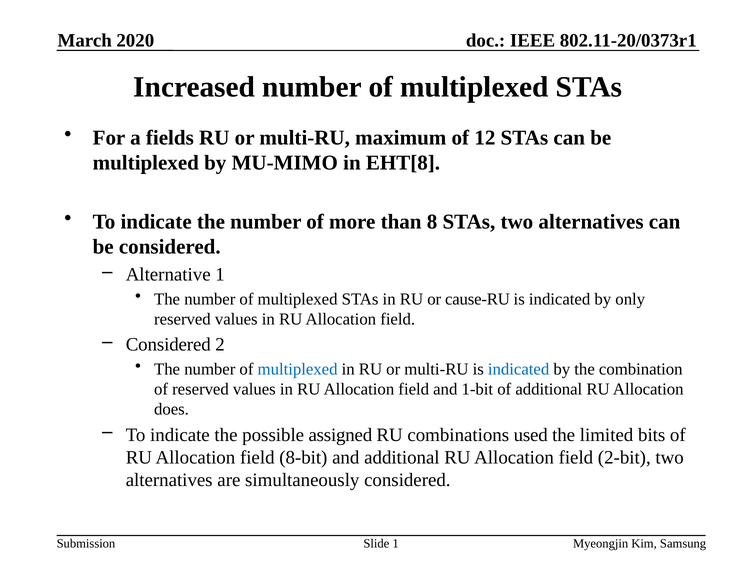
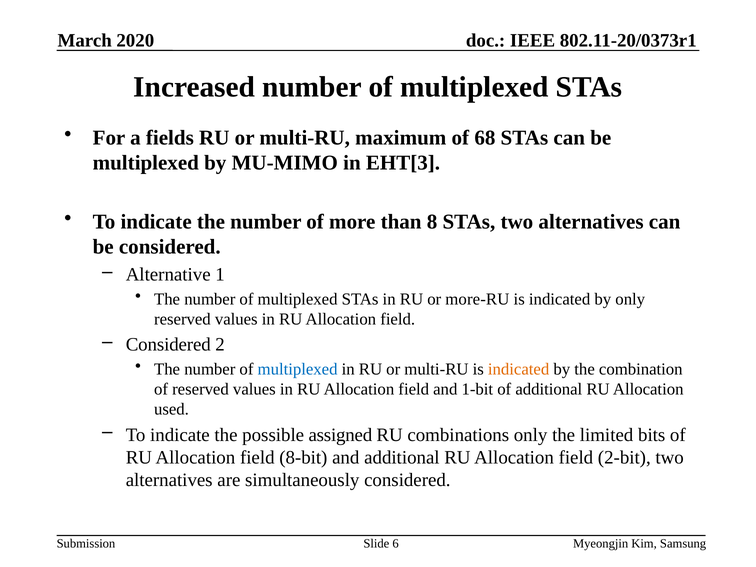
12: 12 -> 68
EHT[8: EHT[8 -> EHT[3
cause-RU: cause-RU -> more-RU
indicated at (519, 369) colour: blue -> orange
does: does -> used
combinations used: used -> only
Slide 1: 1 -> 6
